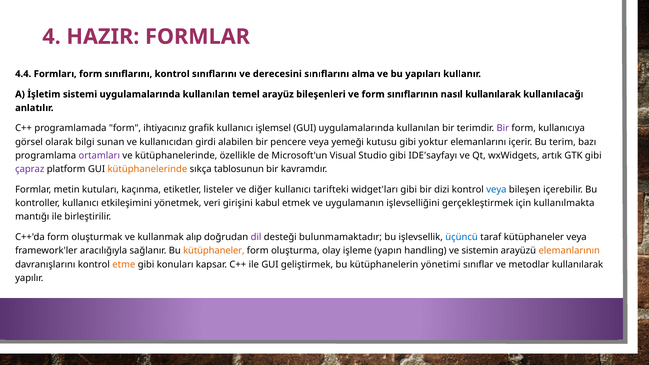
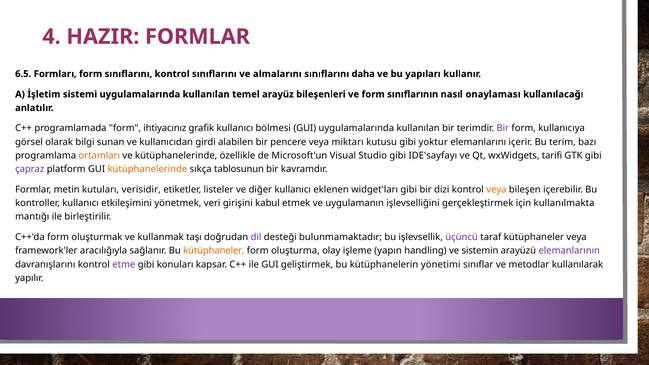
4.4: 4.4 -> 6.5
derecesini: derecesini -> almalarını
alma: alma -> daha
nasıl kullanılarak: kullanılarak -> onaylaması
işlemsel: işlemsel -> bölmesi
yemeği: yemeği -> miktarı
ortamları colour: purple -> orange
artık: artık -> tarifi
kaçınma: kaçınma -> verisidir
tarifteki: tarifteki -> eklenen
veya at (496, 190) colour: blue -> orange
alıp: alıp -> taşı
üçüncü colour: blue -> purple
elemanlarının colour: orange -> purple
etme colour: orange -> purple
